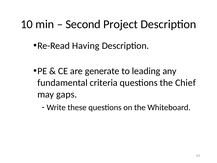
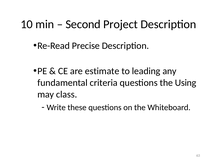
Having: Having -> Precise
generate: generate -> estimate
Chief: Chief -> Using
gaps: gaps -> class
